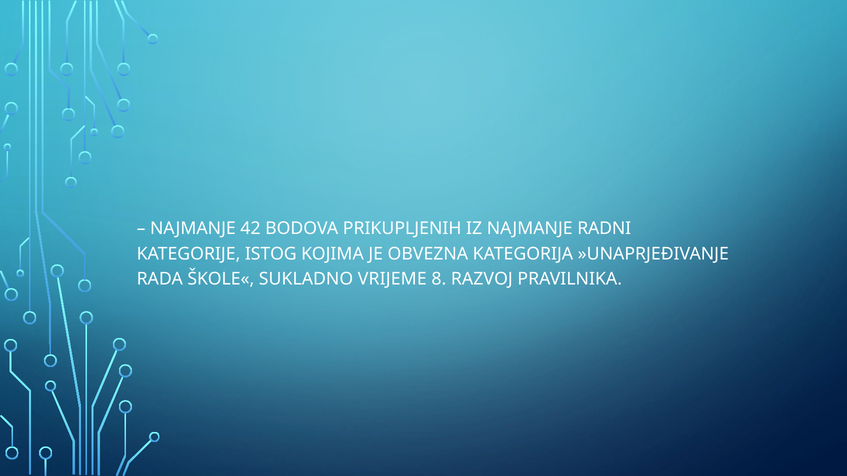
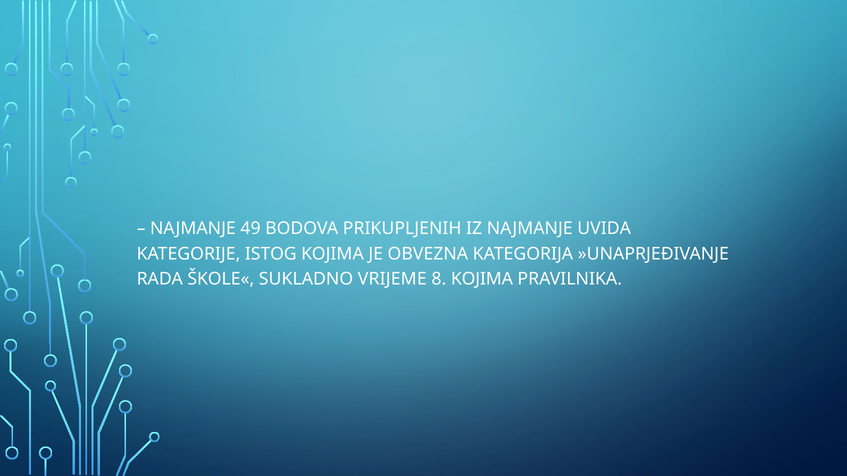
42: 42 -> 49
RADNI: RADNI -> UVIDA
8 RAZVOJ: RAZVOJ -> KOJIMA
